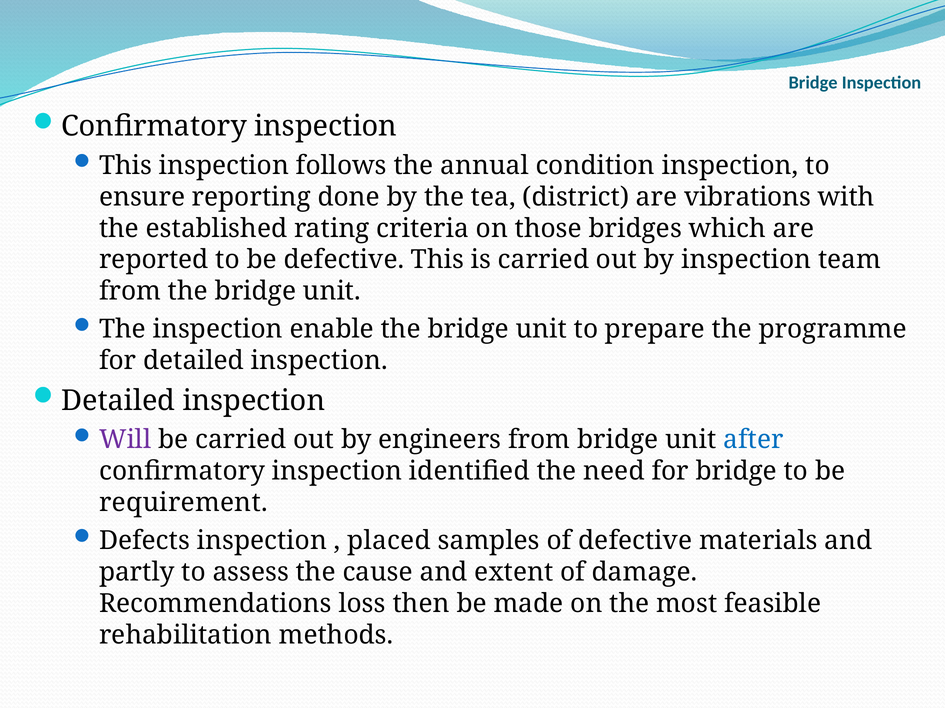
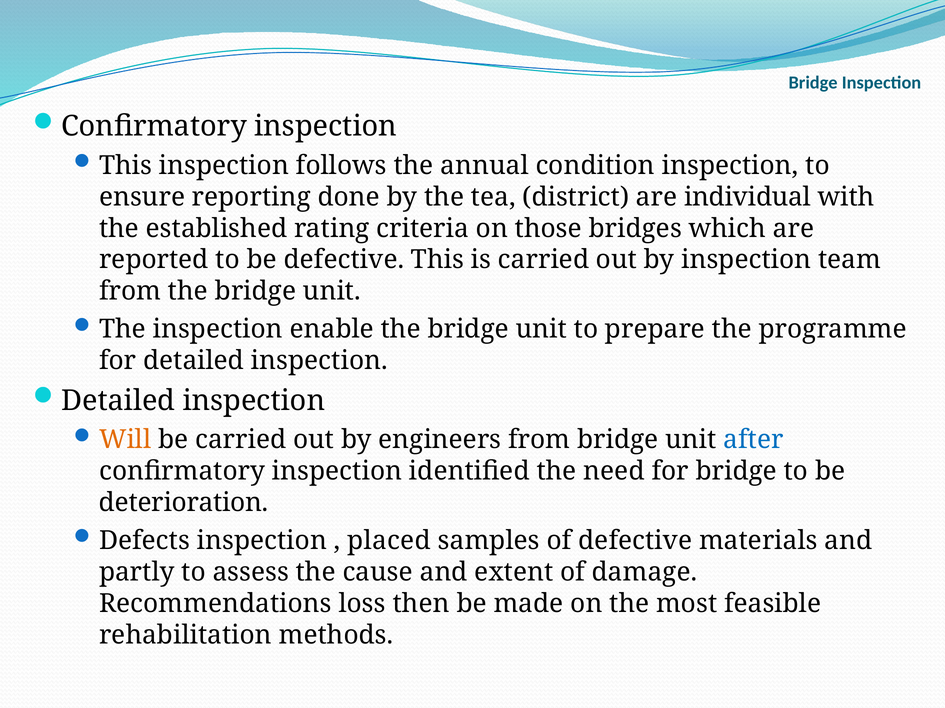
vibrations: vibrations -> individual
Will colour: purple -> orange
requirement: requirement -> deterioration
